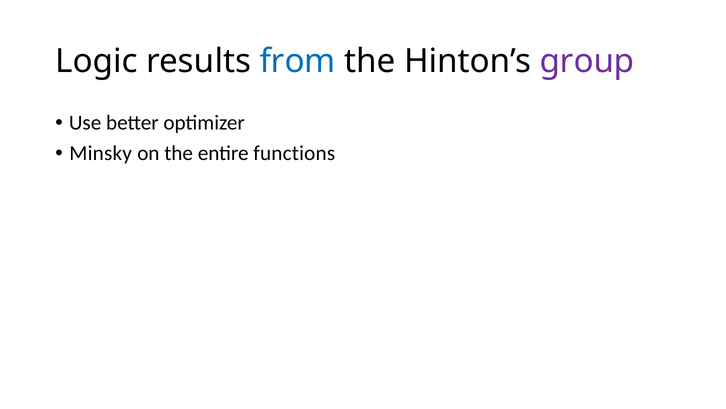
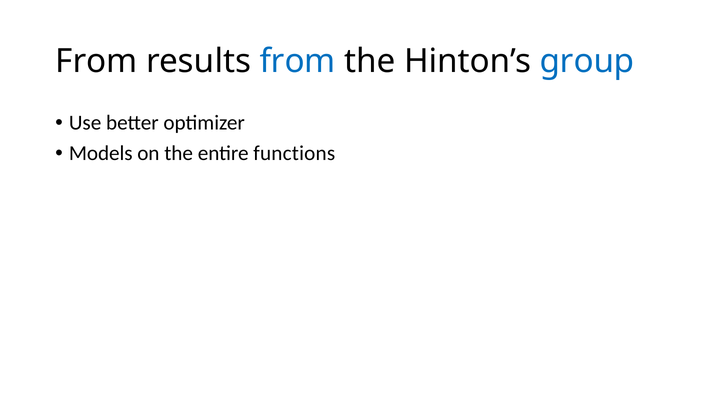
Logic at (96, 61): Logic -> From
group colour: purple -> blue
Minsky: Minsky -> Models
